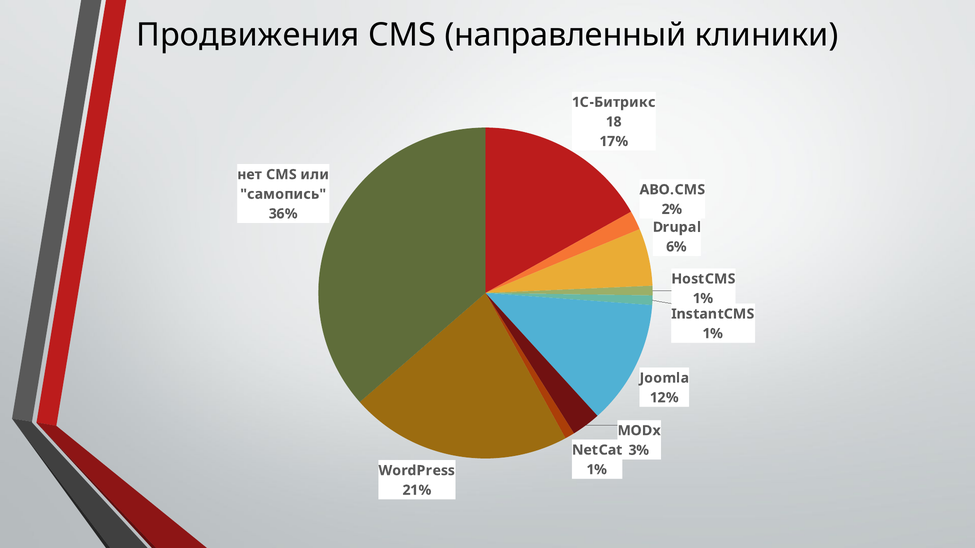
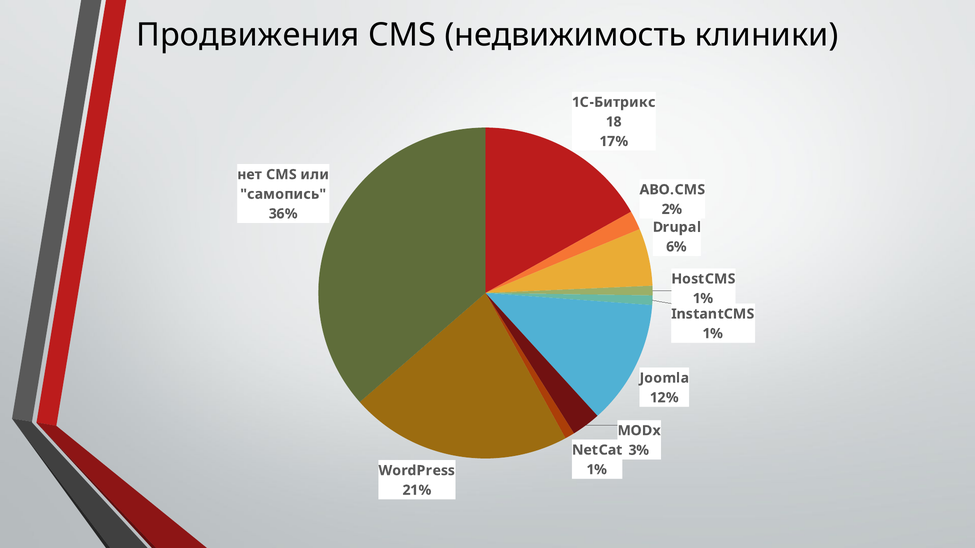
направленный: направленный -> недвижимость
